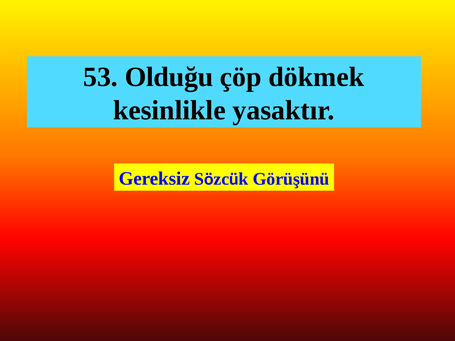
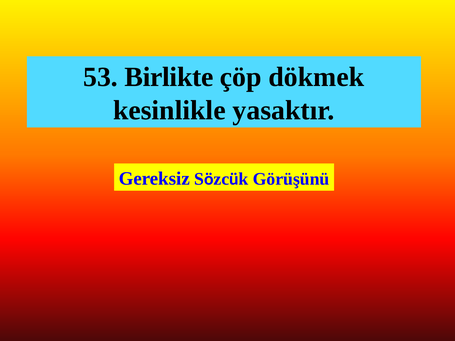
Olduğu: Olduğu -> Birlikte
